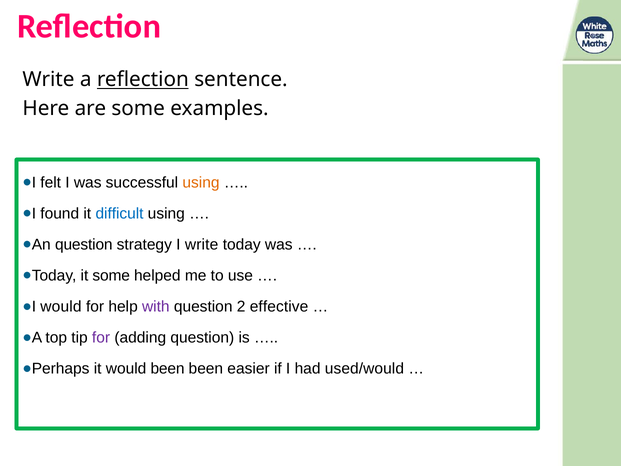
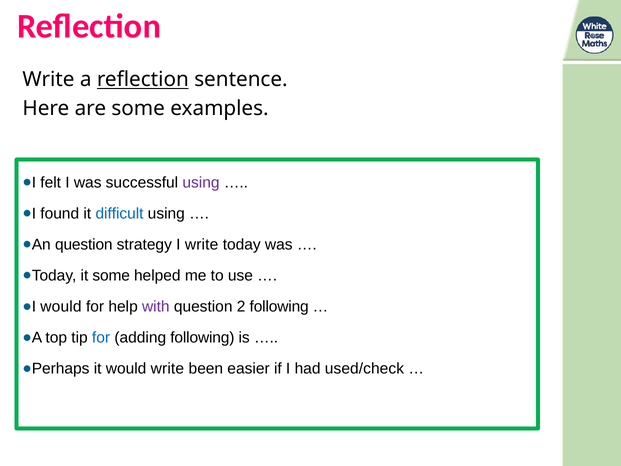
using at (201, 182) colour: orange -> purple
2 effective: effective -> following
for at (101, 338) colour: purple -> blue
adding question: question -> following
would been: been -> write
used/would: used/would -> used/check
